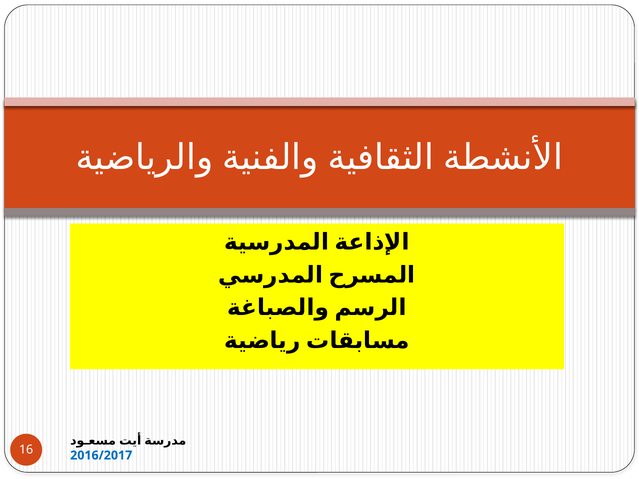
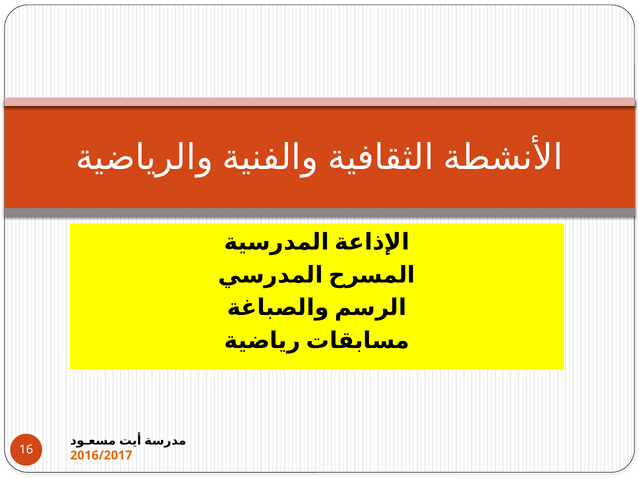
2016/2017 colour: blue -> orange
